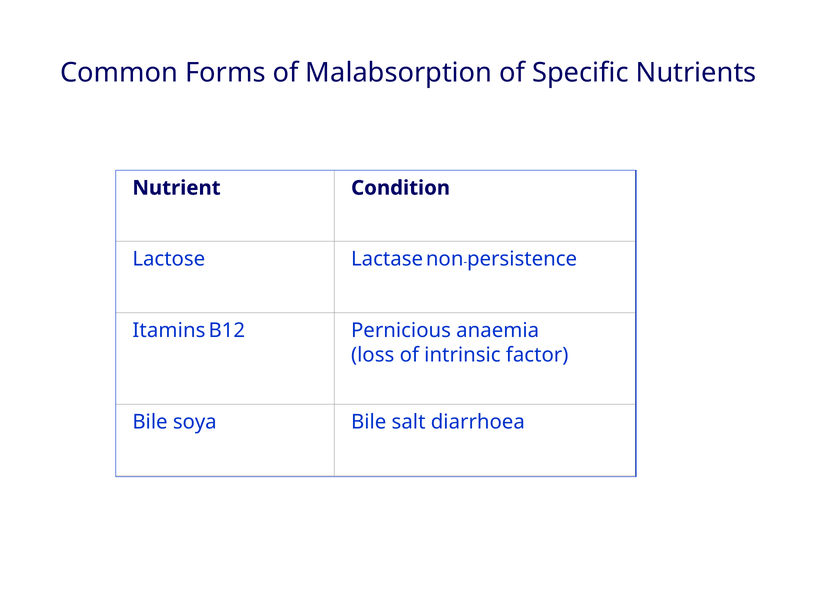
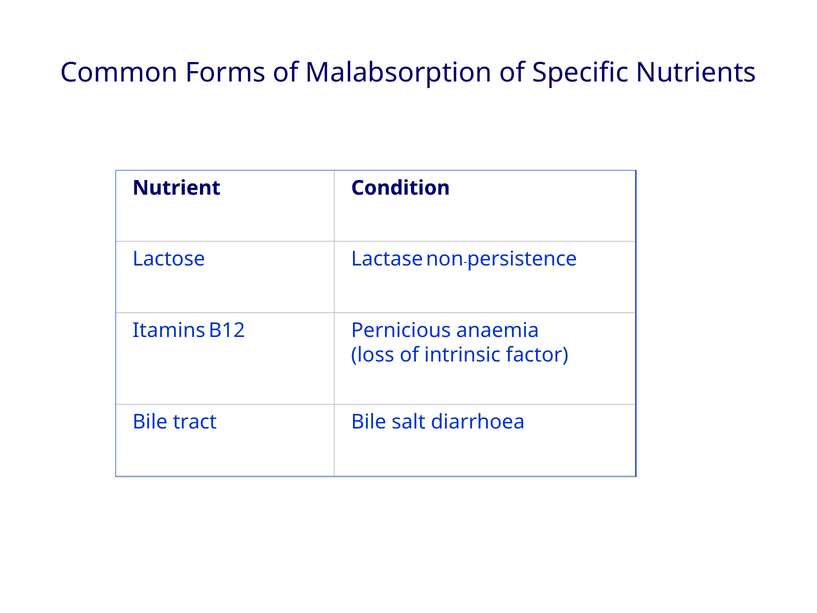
soya: soya -> tract
